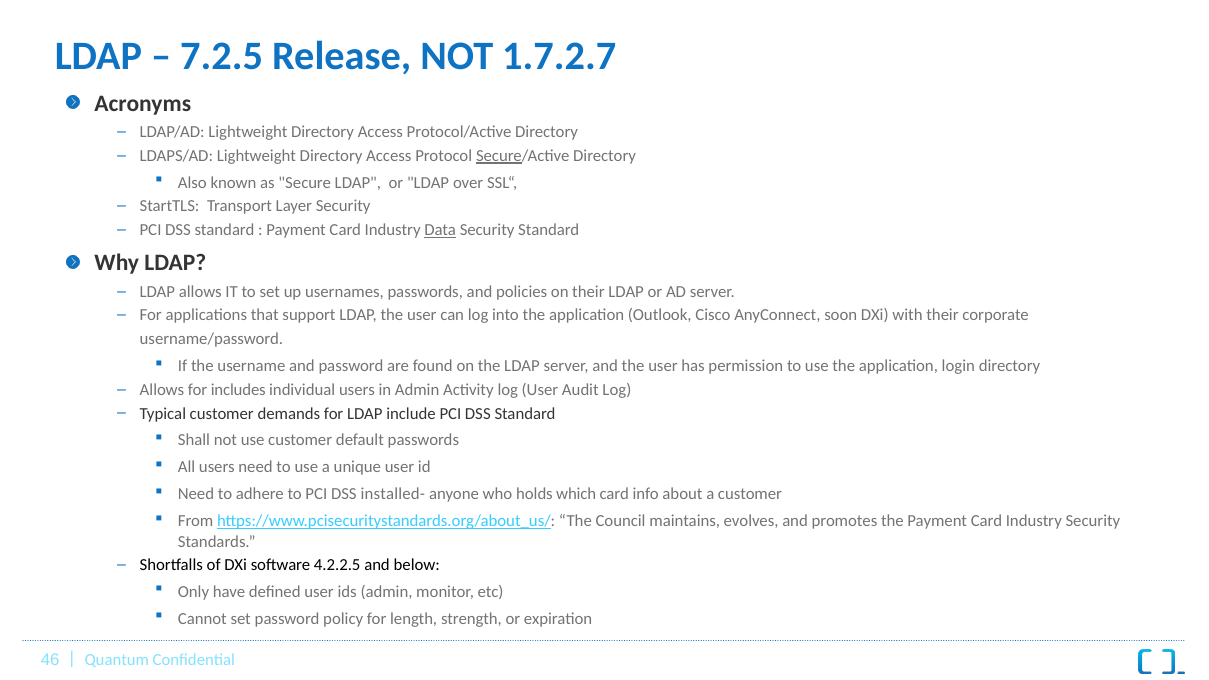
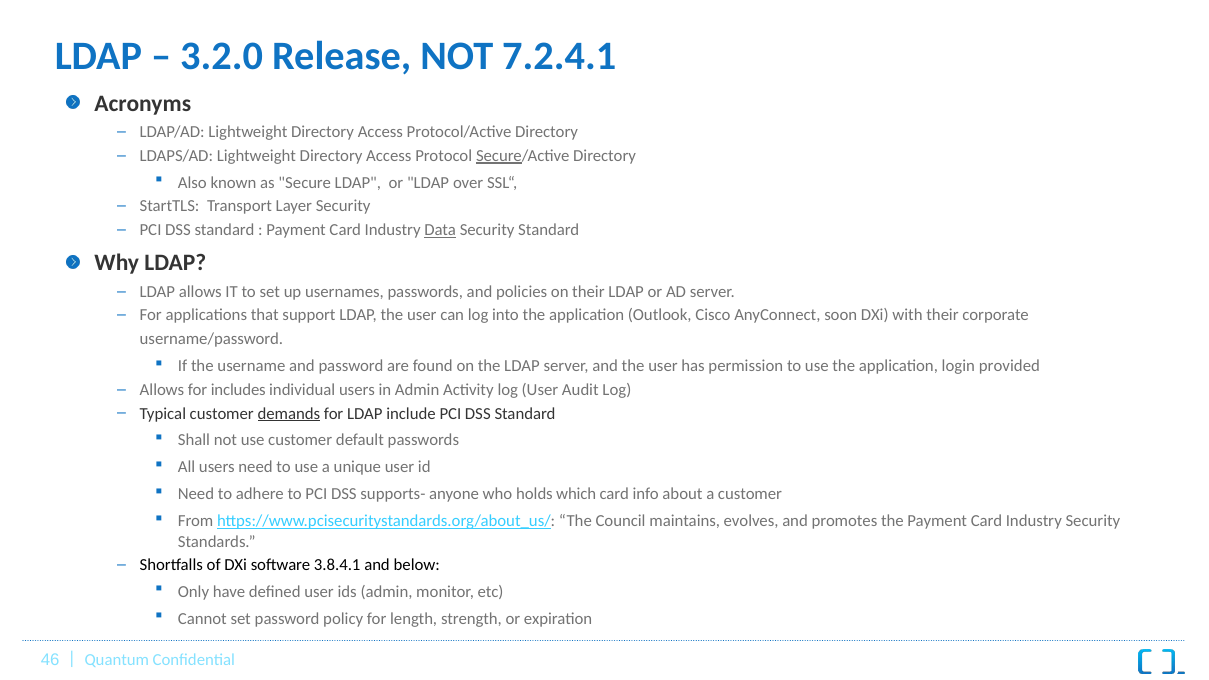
7.2.5: 7.2.5 -> 3.2.0
1.7.2.7: 1.7.2.7 -> 7.2.4.1
login directory: directory -> provided
demands underline: none -> present
installed-: installed- -> supports-
4.2.2.5: 4.2.2.5 -> 3.8.4.1
